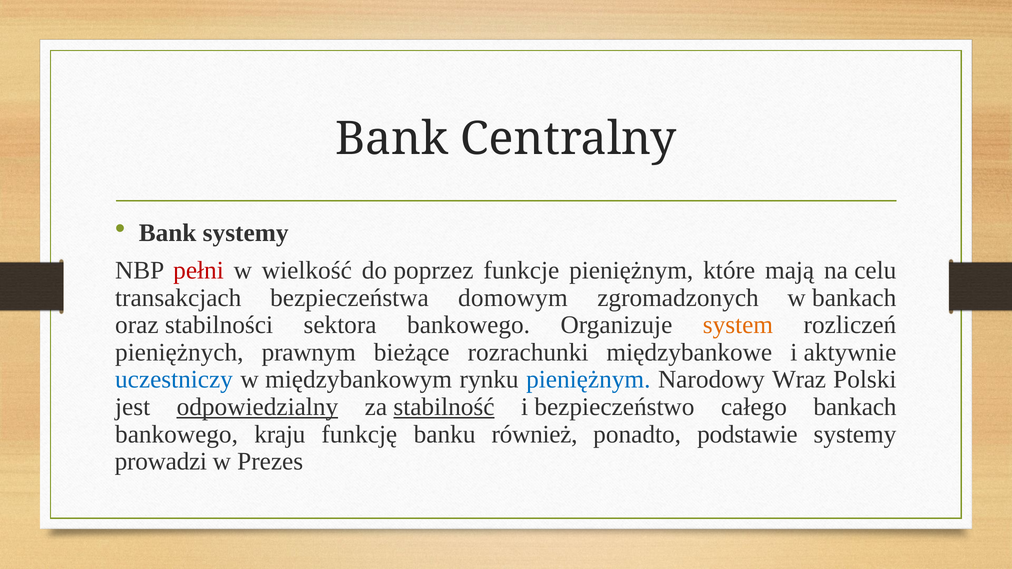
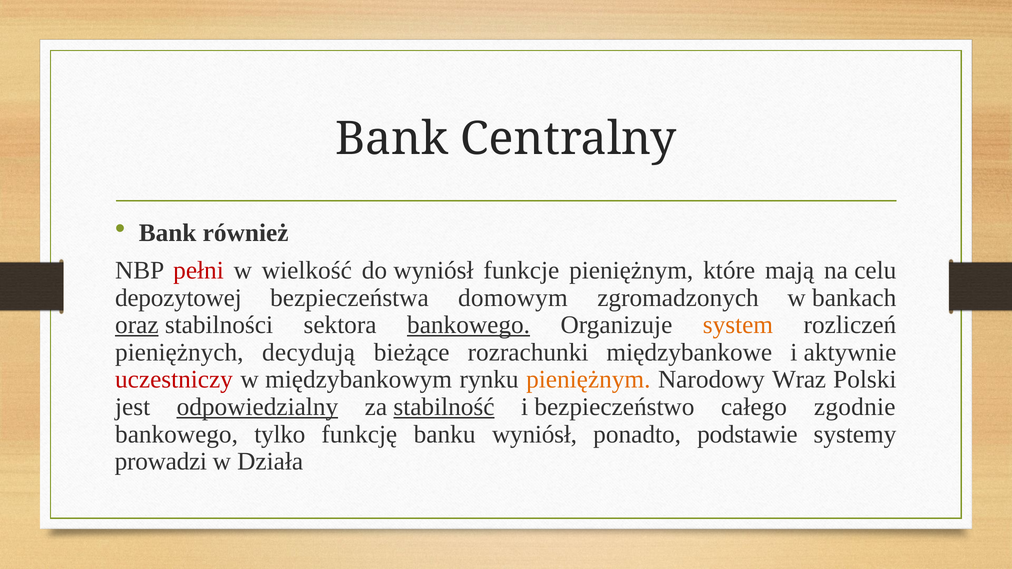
Bank systemy: systemy -> również
do poprzez: poprzez -> wyniósł
transakcjach: transakcjach -> depozytowej
oraz underline: none -> present
bankowego at (469, 325) underline: none -> present
prawnym: prawnym -> decydują
uczestniczy colour: blue -> red
pieniężnym at (588, 380) colour: blue -> orange
całego bankach: bankach -> zgodnie
kraju: kraju -> tylko
banku również: również -> wyniósł
Prezes: Prezes -> Działa
